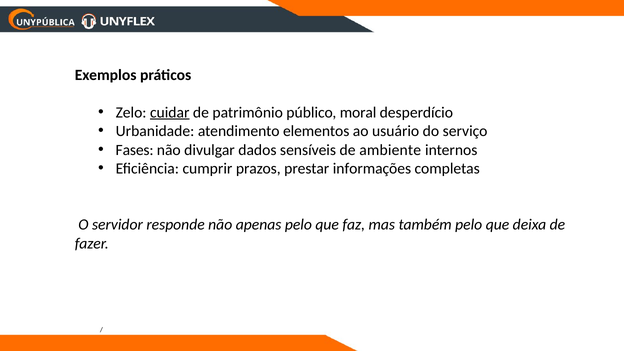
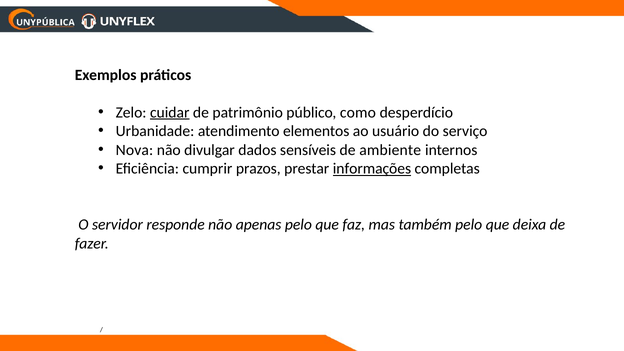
moral: moral -> como
Fases: Fases -> Nova
informações underline: none -> present
